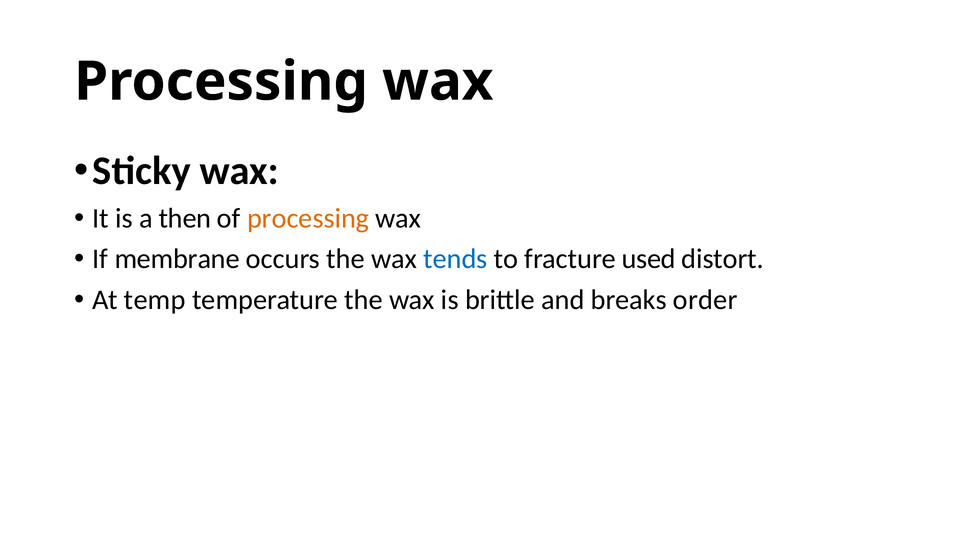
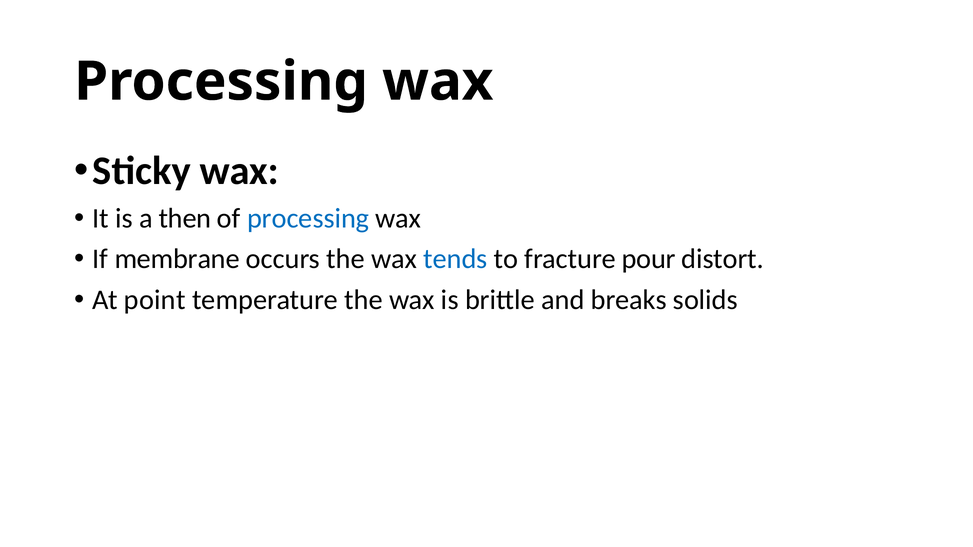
processing at (308, 218) colour: orange -> blue
used: used -> pour
temp: temp -> point
order: order -> solids
